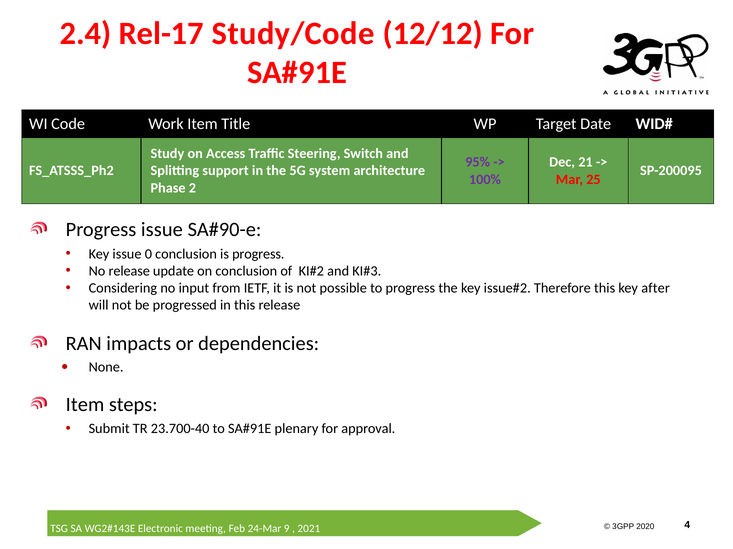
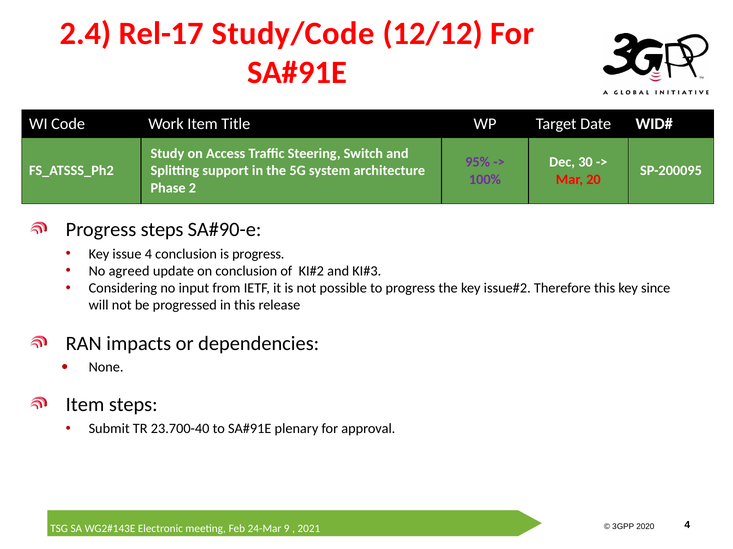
21: 21 -> 30
25: 25 -> 20
Progress issue: issue -> steps
issue 0: 0 -> 4
No release: release -> agreed
after: after -> since
